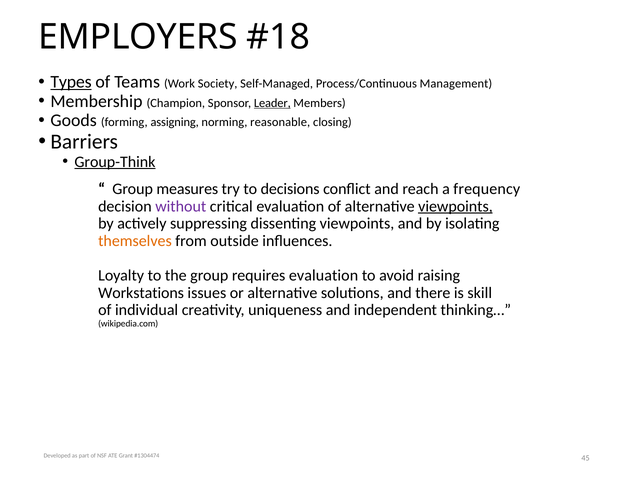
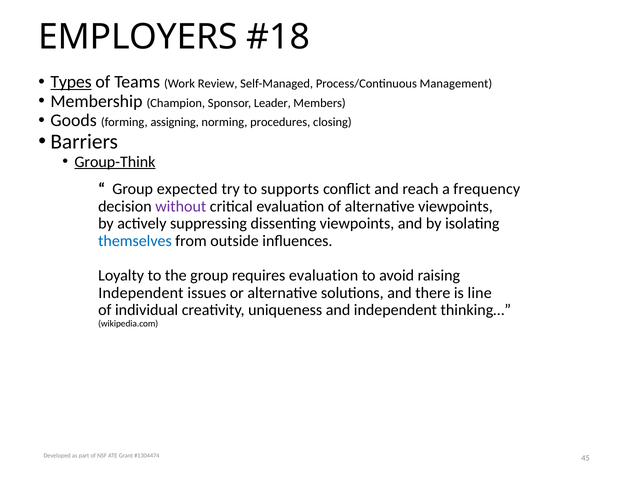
Society: Society -> Review
Leader underline: present -> none
reasonable: reasonable -> procedures
measures: measures -> expected
decisions: decisions -> supports
viewpoints at (455, 206) underline: present -> none
themselves colour: orange -> blue
Workstations at (141, 293): Workstations -> Independent
skill: skill -> line
